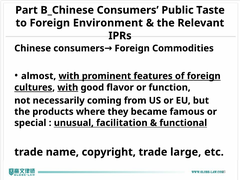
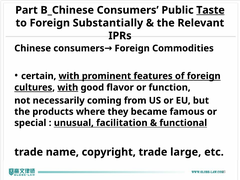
Taste underline: none -> present
Environment: Environment -> Substantially
almost: almost -> certain
